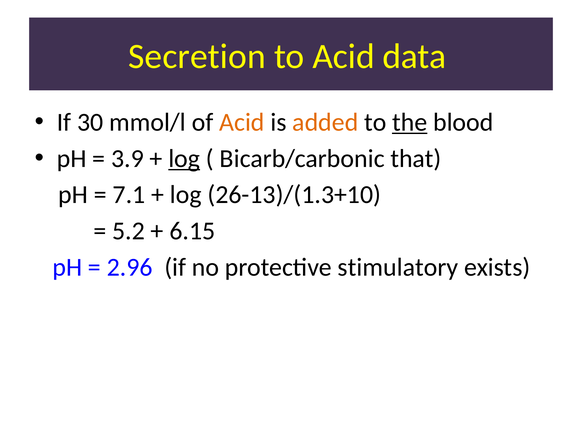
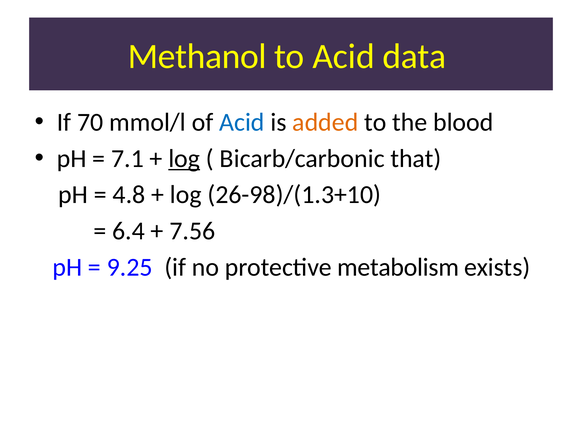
Secretion: Secretion -> Methanol
30: 30 -> 70
Acid at (242, 122) colour: orange -> blue
the underline: present -> none
3.9: 3.9 -> 7.1
7.1: 7.1 -> 4.8
26-13)/(1.3+10: 26-13)/(1.3+10 -> 26-98)/(1.3+10
5.2: 5.2 -> 6.4
6.15: 6.15 -> 7.56
2.96: 2.96 -> 9.25
stimulatory: stimulatory -> metabolism
